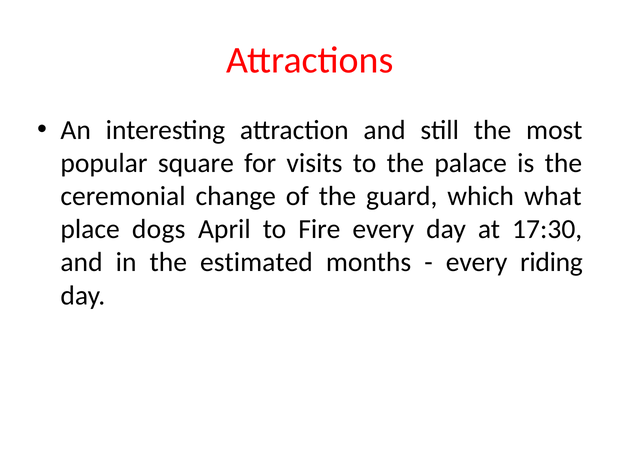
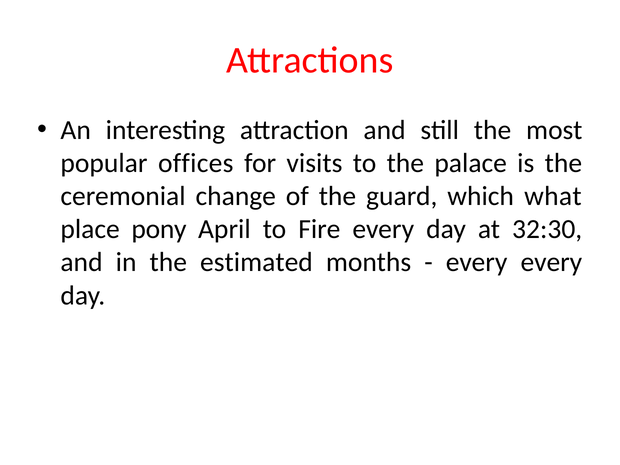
square: square -> offices
dogs: dogs -> pony
17:30: 17:30 -> 32:30
every riding: riding -> every
